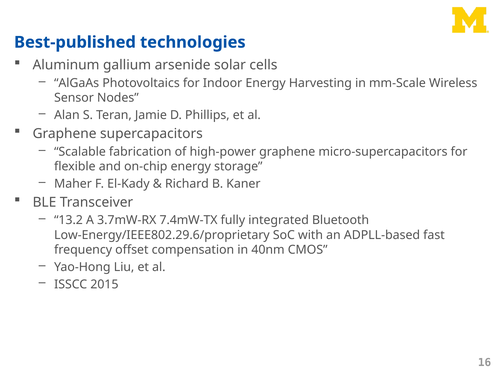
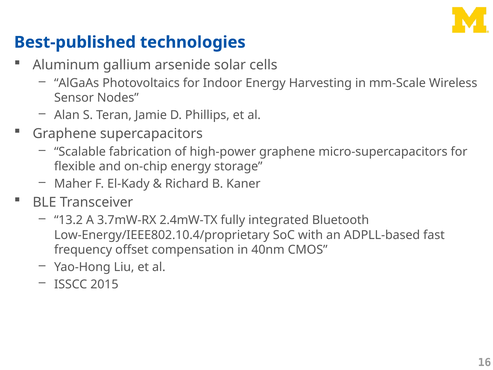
7.4mW-TX: 7.4mW-TX -> 2.4mW-TX
Low-Energy/IEEE802.29.6/proprietary: Low-Energy/IEEE802.29.6/proprietary -> Low-Energy/IEEE802.10.4/proprietary
